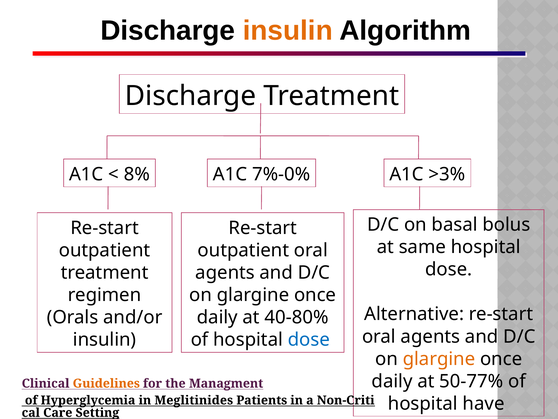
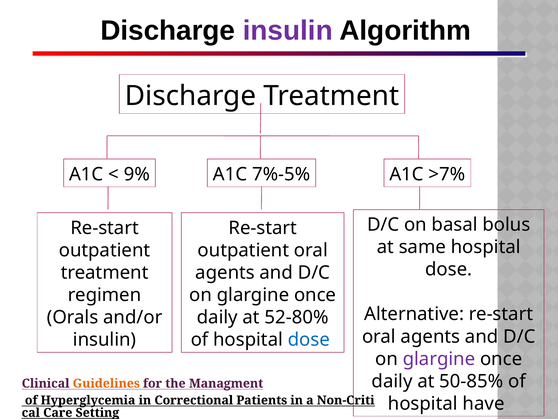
insulin at (288, 31) colour: orange -> purple
8%: 8% -> 9%
7%-0%: 7%-0% -> 7%-5%
>3%: >3% -> >7%
40-80%: 40-80% -> 52-80%
glargine at (439, 358) colour: orange -> purple
50-77%: 50-77% -> 50-85%
Meglitinides: Meglitinides -> Correctional
